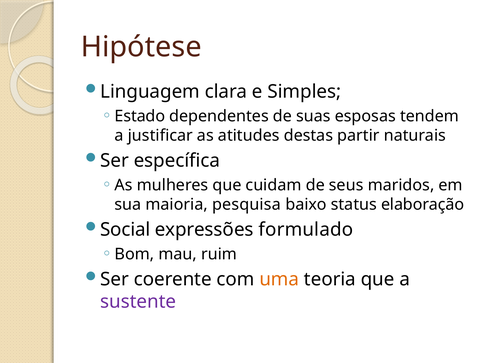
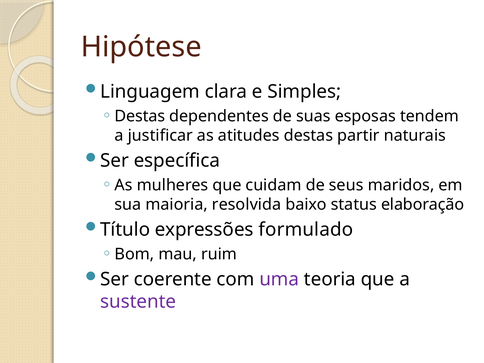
Estado at (140, 116): Estado -> Destas
pesquisa: pesquisa -> resolvida
Social: Social -> Título
uma colour: orange -> purple
